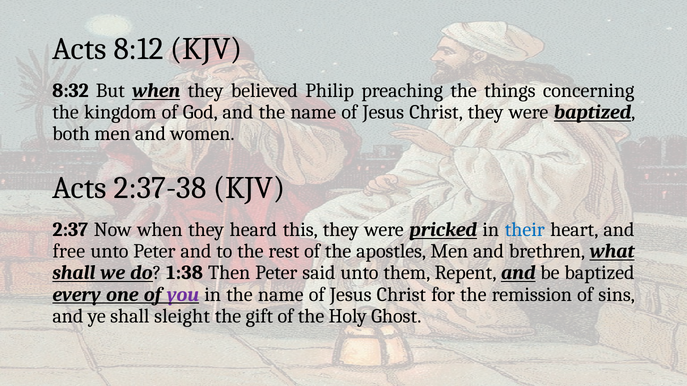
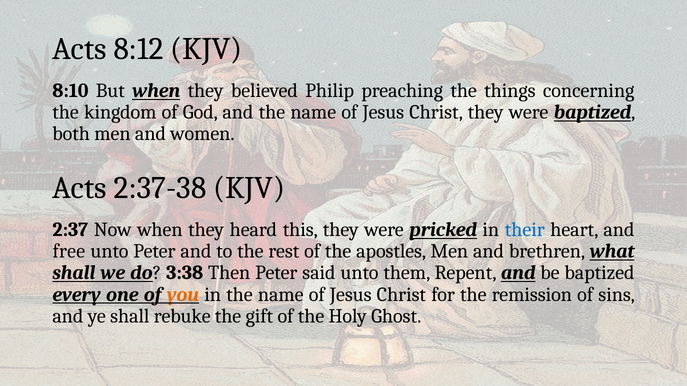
8:32: 8:32 -> 8:10
1:38: 1:38 -> 3:38
you colour: purple -> orange
sleight: sleight -> rebuke
